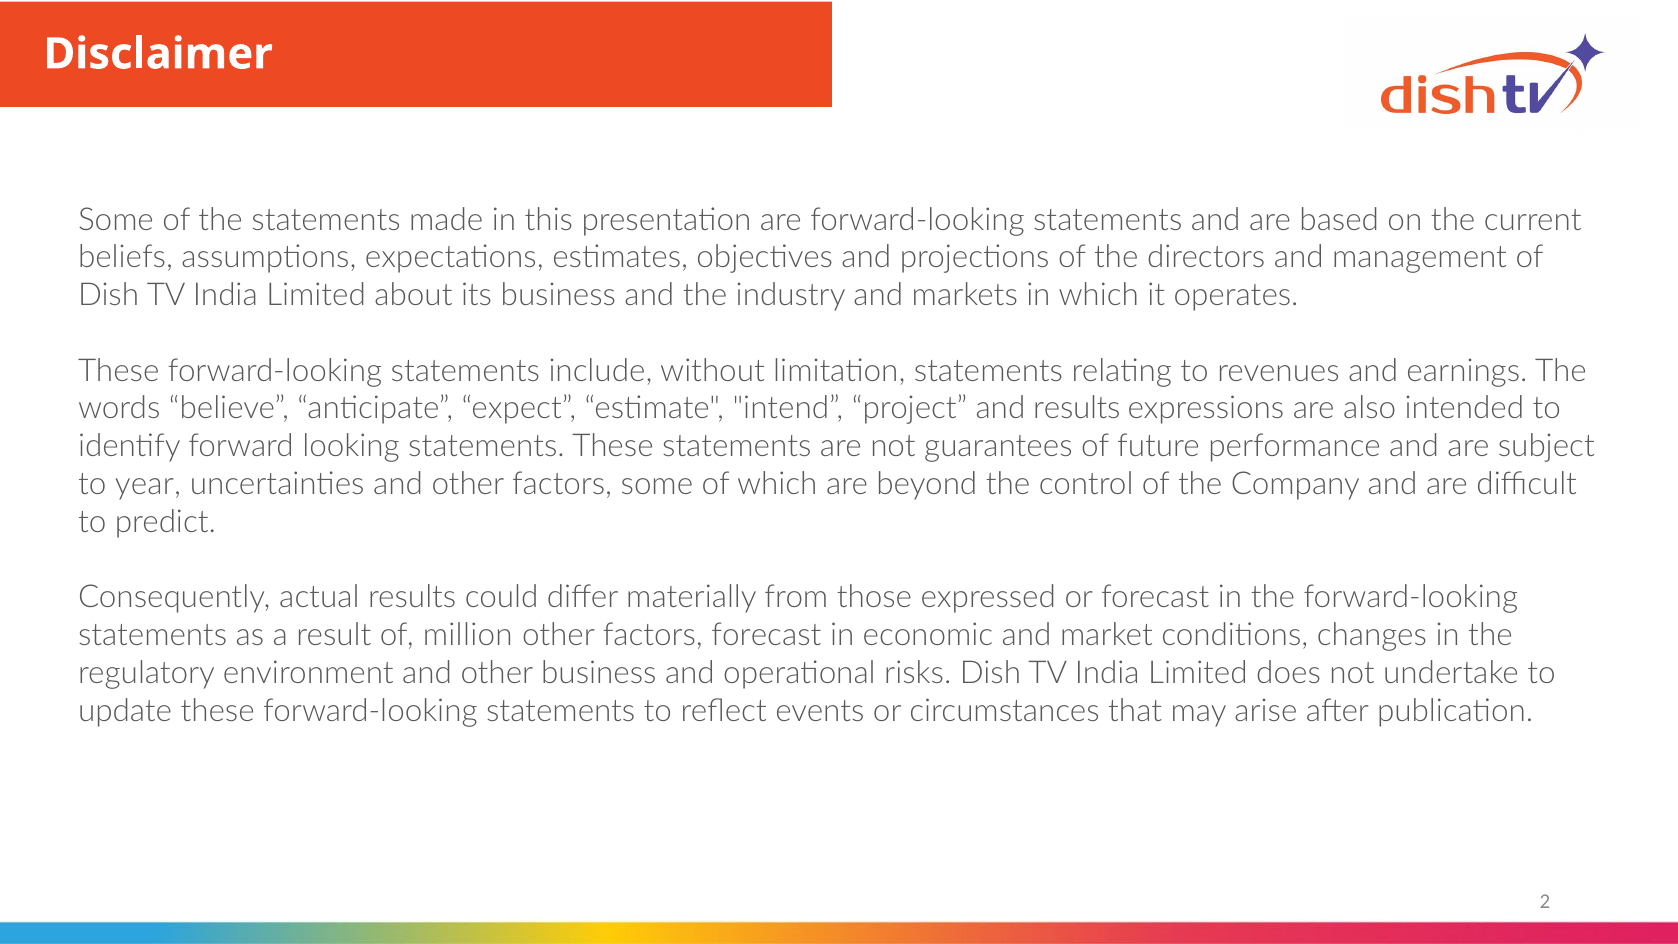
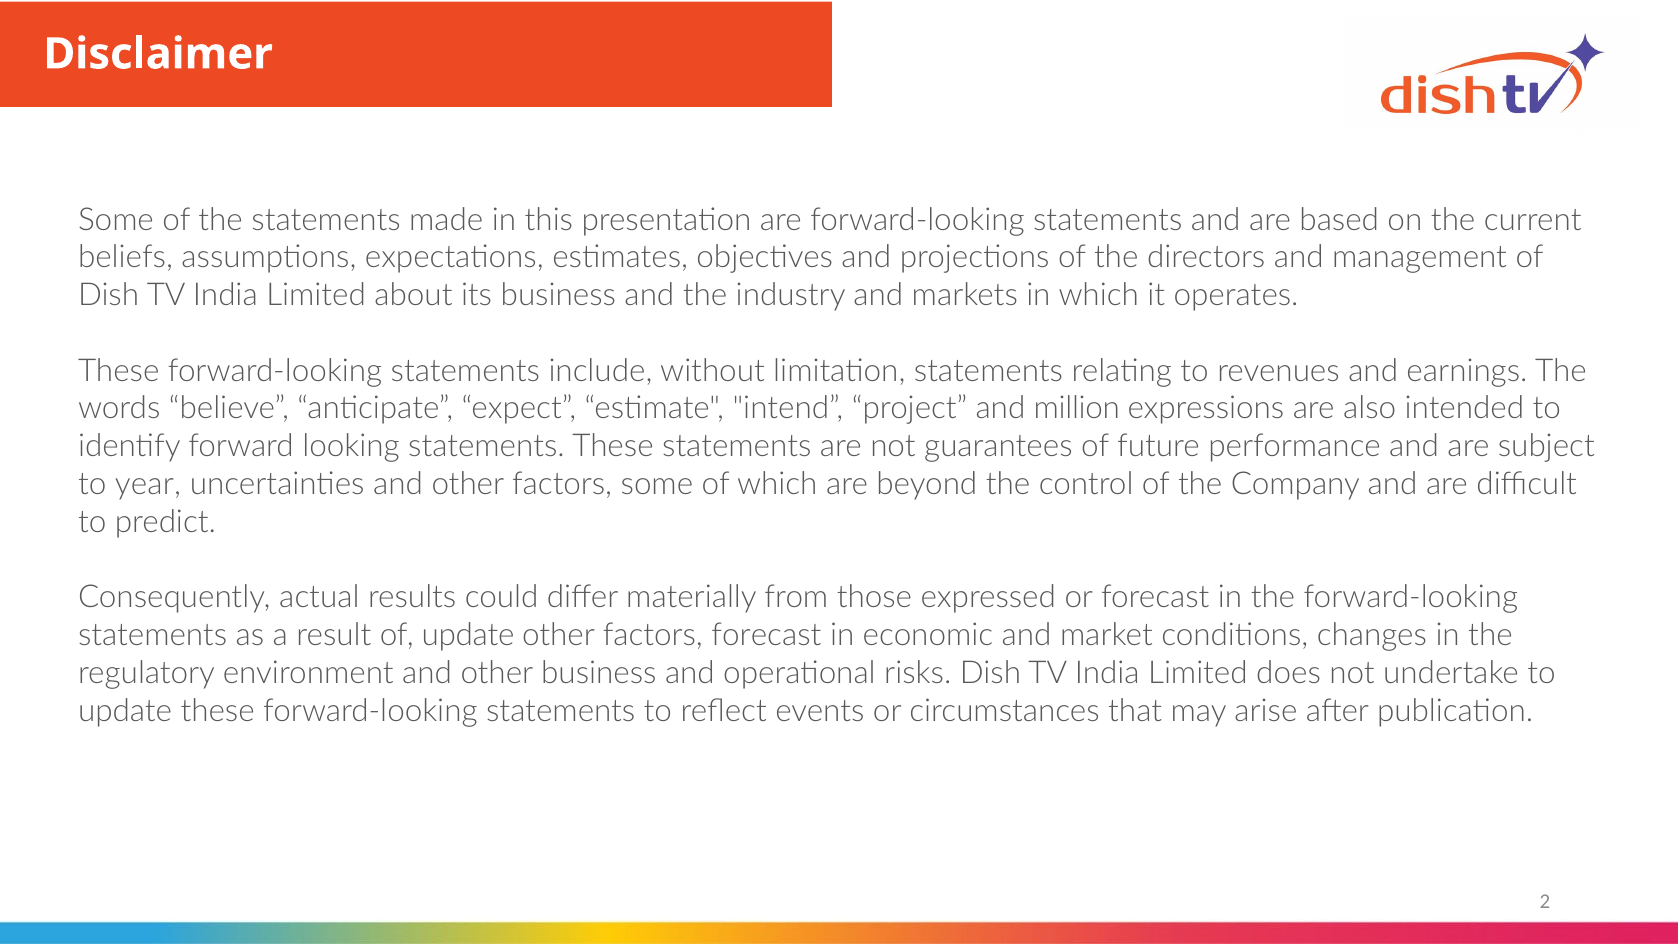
and results: results -> million
of million: million -> update
